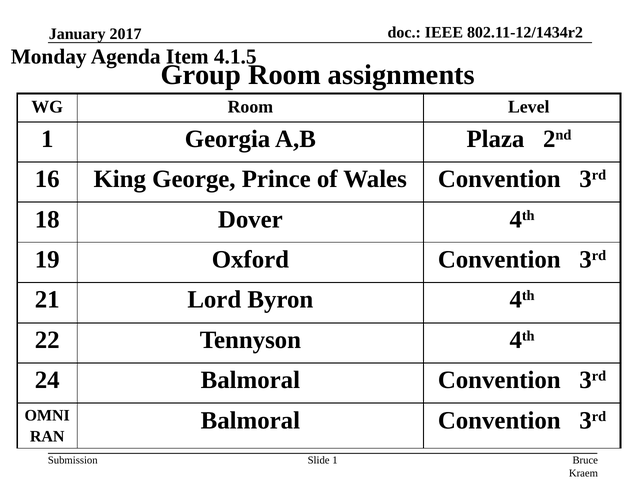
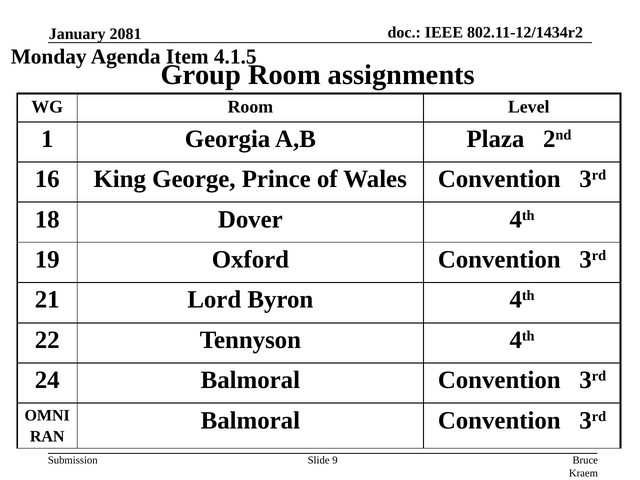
2017: 2017 -> 2081
Slide 1: 1 -> 9
